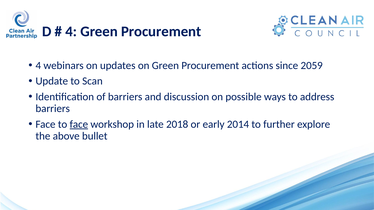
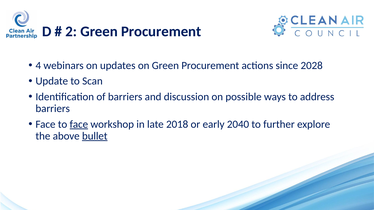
4 at (71, 31): 4 -> 2
2059: 2059 -> 2028
2014: 2014 -> 2040
bullet underline: none -> present
